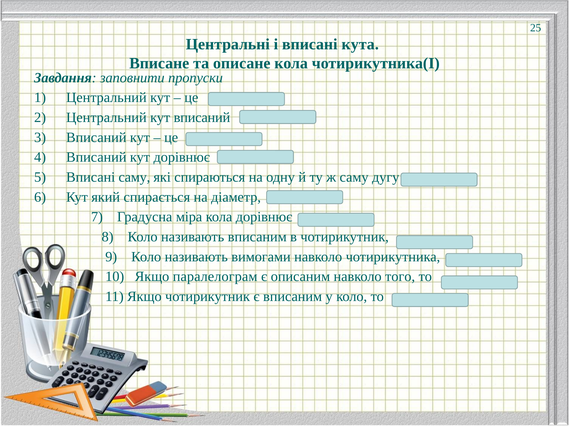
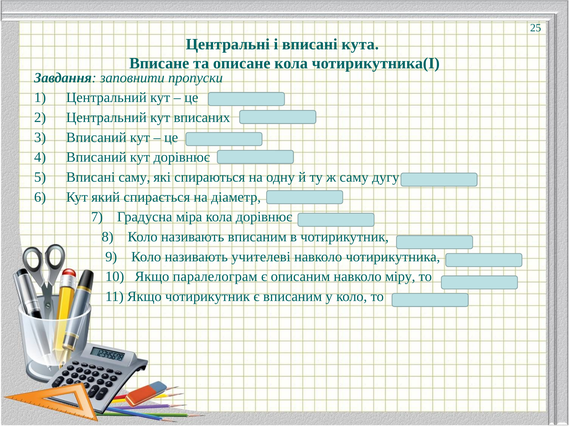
кут вписаний: вписаний -> вписаних
вимогами: вимогами -> учителеві
того: того -> міру
